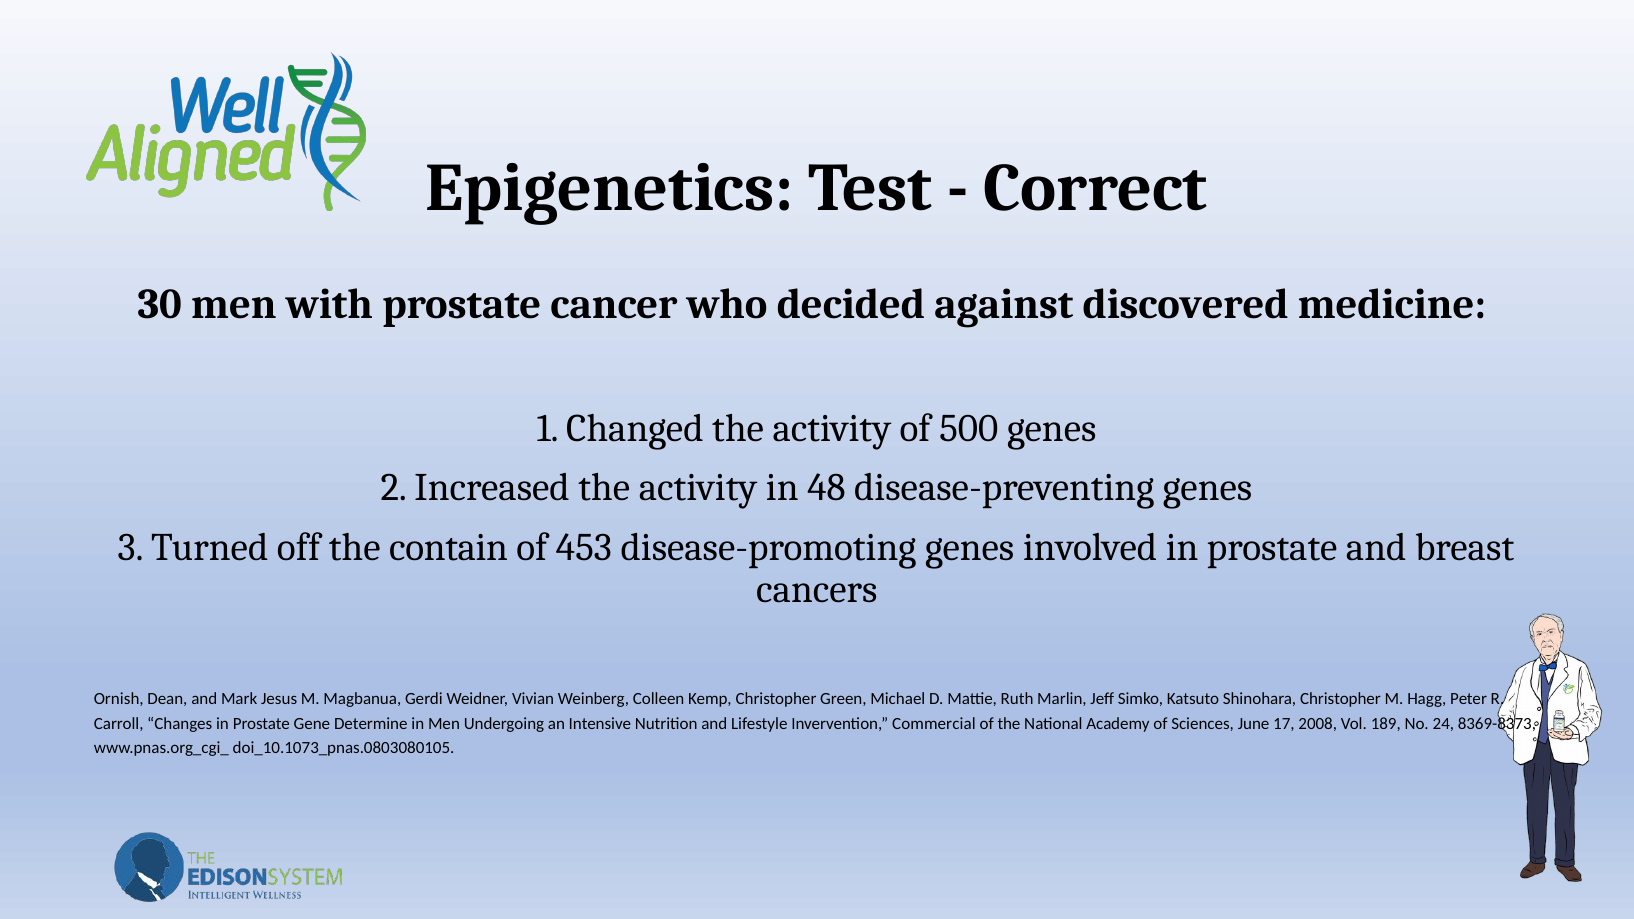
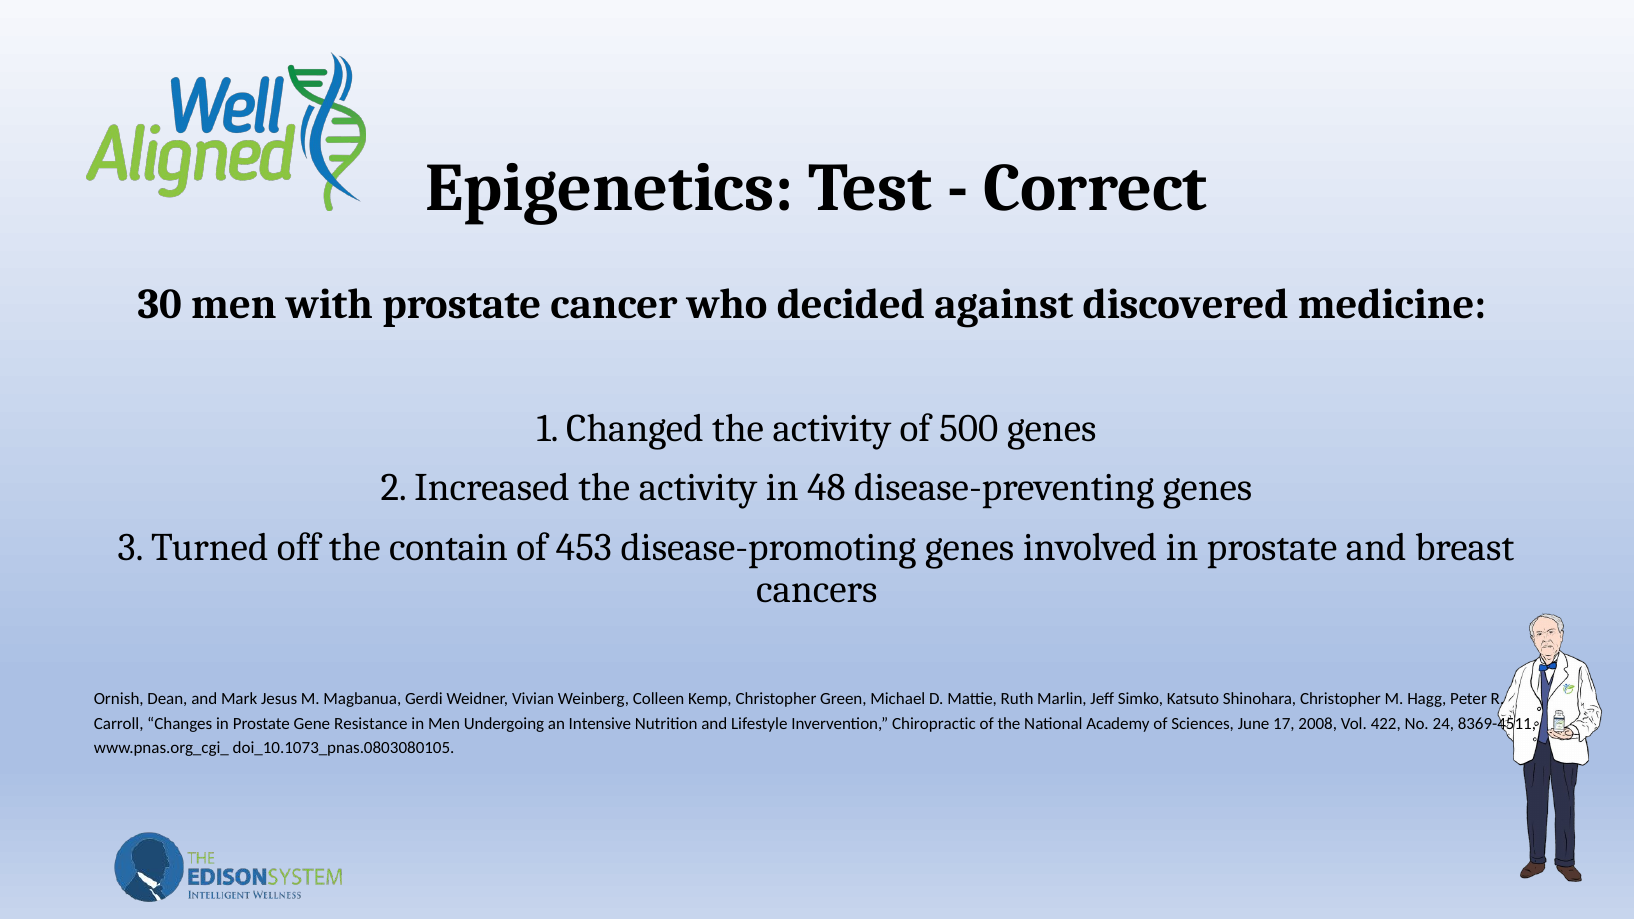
Determine: Determine -> Resistance
Commercial: Commercial -> Chiropractic
189: 189 -> 422
8369-8373: 8369-8373 -> 8369-4511
